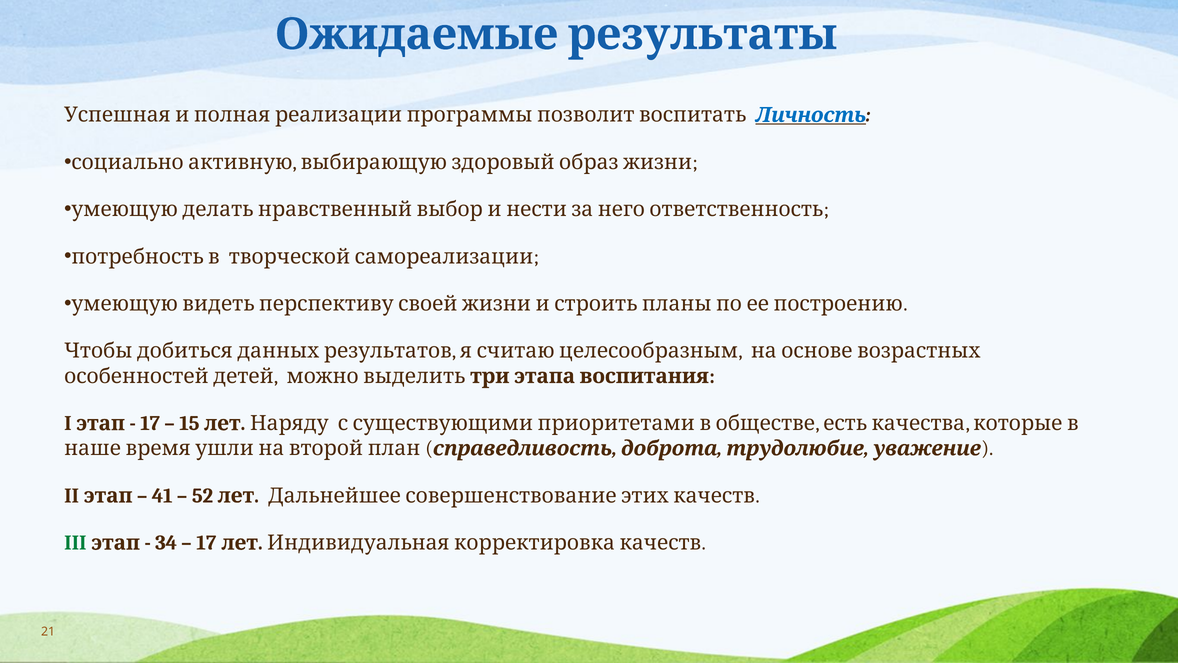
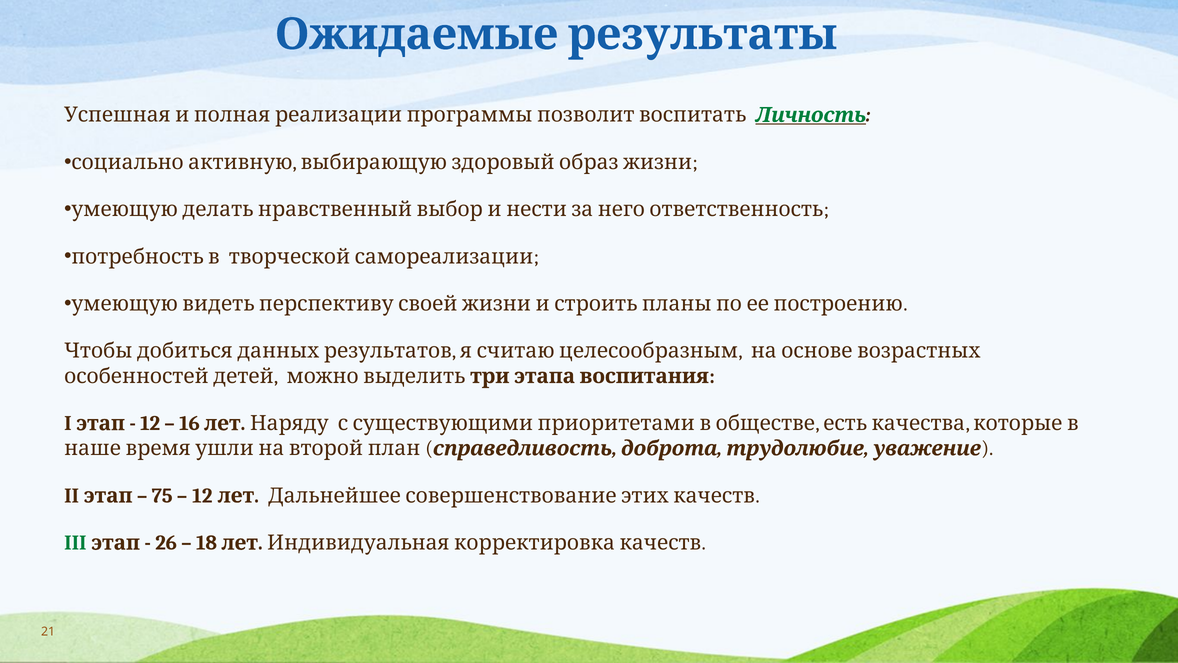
Личность colour: blue -> green
17 at (150, 423): 17 -> 12
15: 15 -> 16
41: 41 -> 75
52 at (203, 495): 52 -> 12
34: 34 -> 26
17 at (206, 543): 17 -> 18
